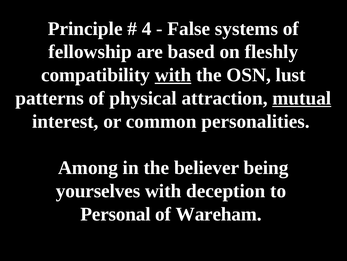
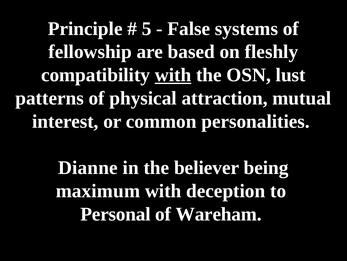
4: 4 -> 5
mutual underline: present -> none
Among: Among -> Dianne
yourselves: yourselves -> maximum
